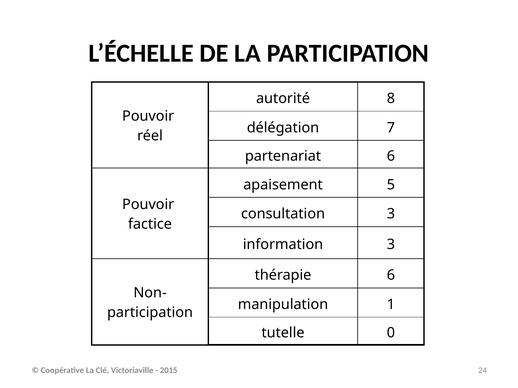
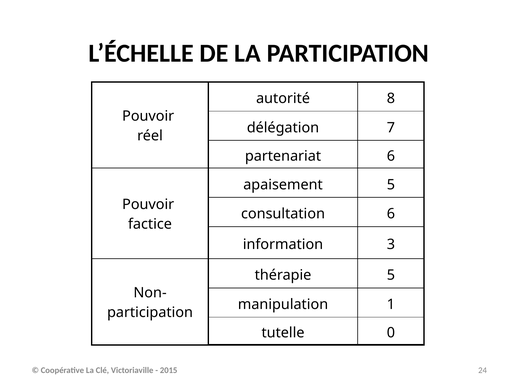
consultation 3: 3 -> 6
thérapie 6: 6 -> 5
